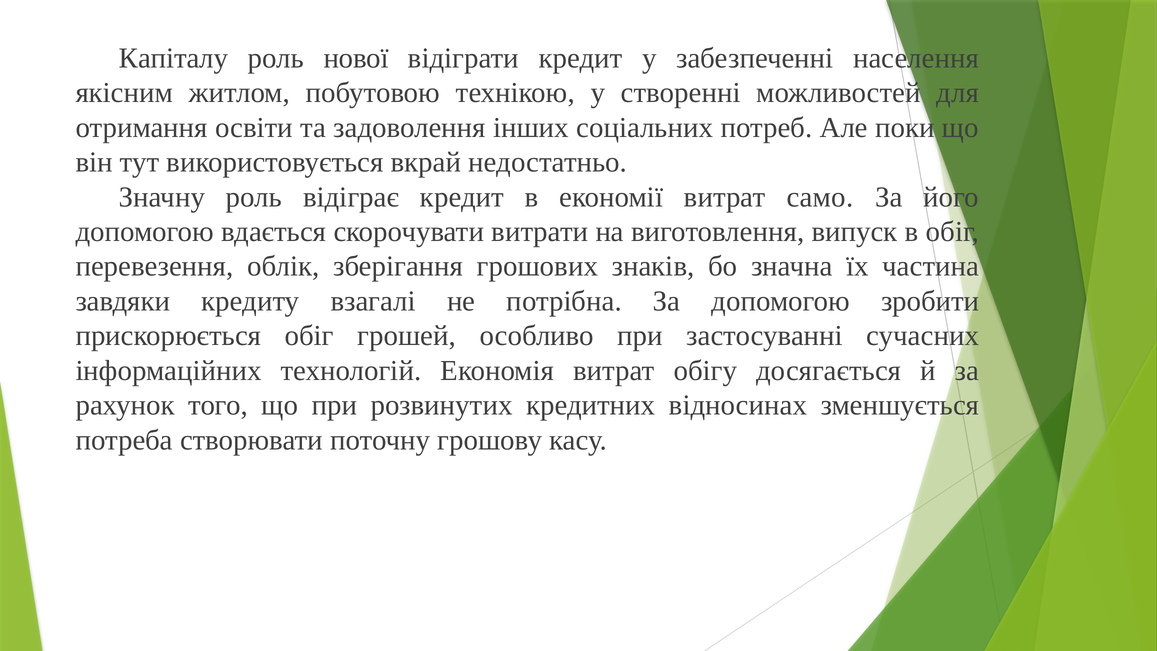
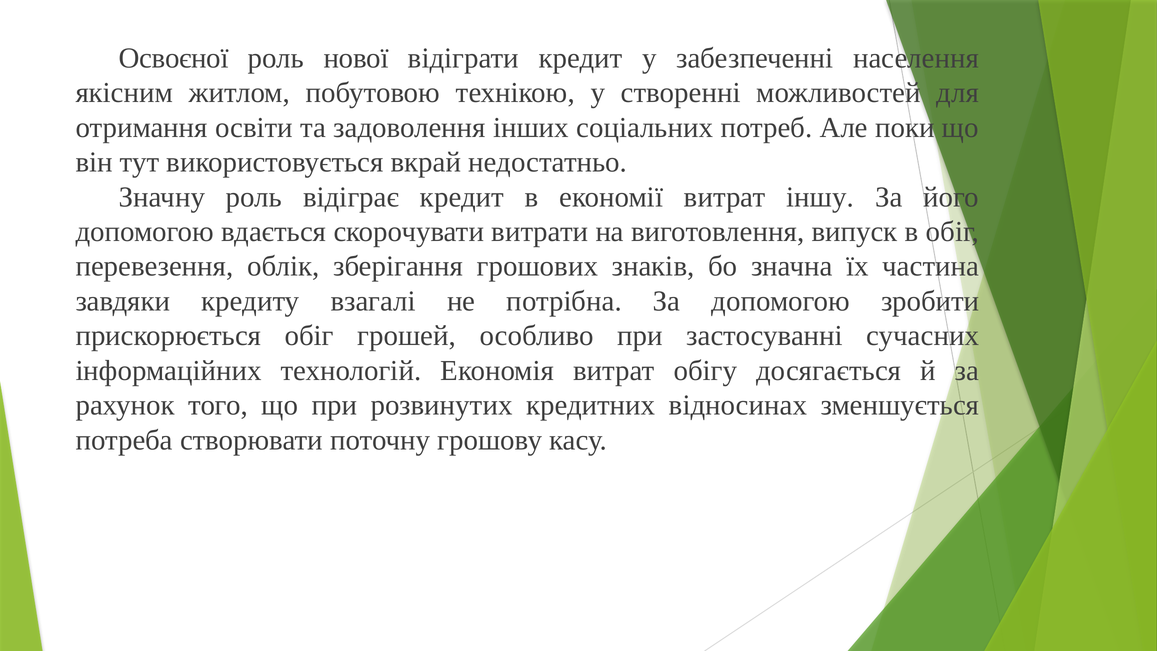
Капіталу: Капіталу -> Освоєної
само: само -> іншу
